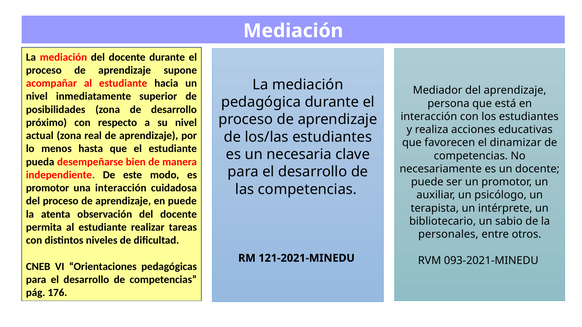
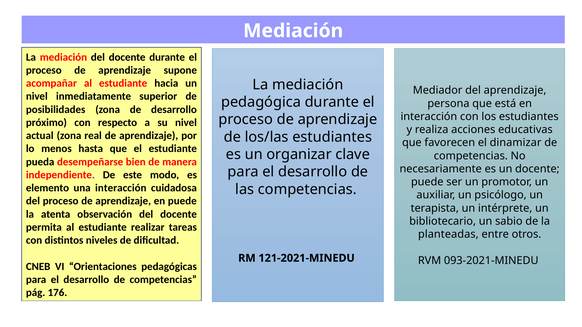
necesaria: necesaria -> organizar
promotor at (48, 188): promotor -> elemento
personales: personales -> planteadas
